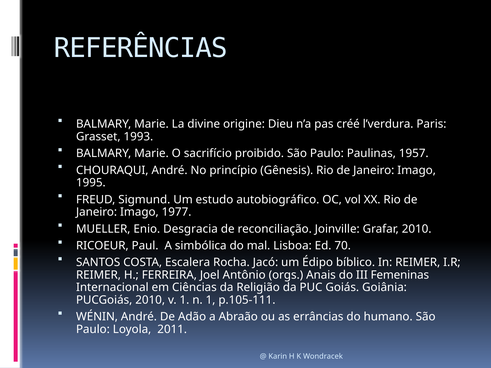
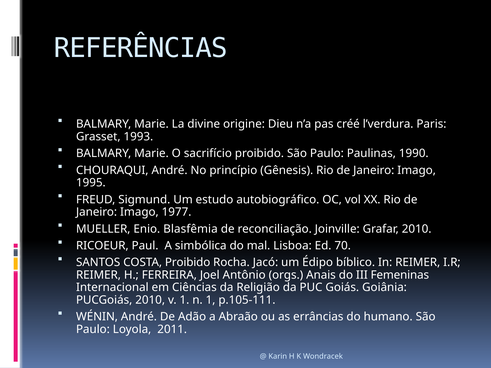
1957: 1957 -> 1990
Desgracia: Desgracia -> Blasfêmia
COSTA Escalera: Escalera -> Proibido
